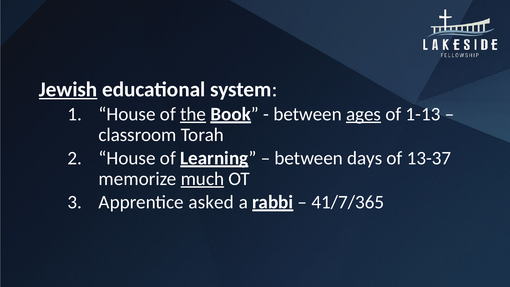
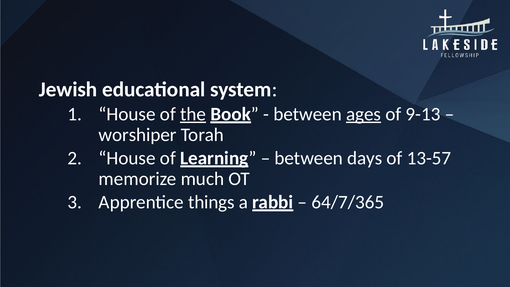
Jewish underline: present -> none
1-13: 1-13 -> 9-13
classroom: classroom -> worshiper
13-37: 13-37 -> 13-57
much underline: present -> none
asked: asked -> things
41/7/365: 41/7/365 -> 64/7/365
